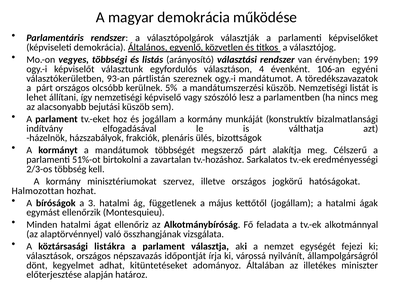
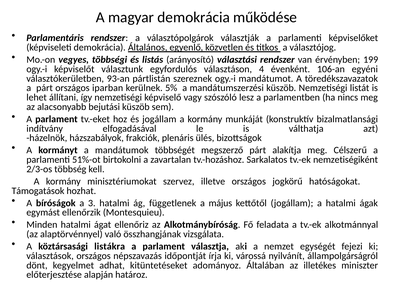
olcsóbb: olcsóbb -> iparban
eredményességi: eredményességi -> nemzetiségiként
Halmozottan: Halmozottan -> Támogatások
